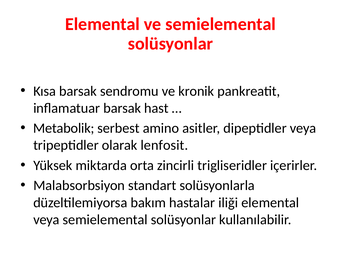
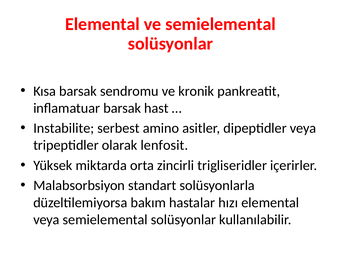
Metabolik: Metabolik -> Instabilite
iliği: iliği -> hızı
